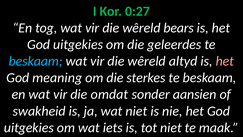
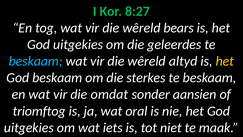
0:27: 0:27 -> 8:27
het at (225, 61) colour: pink -> yellow
God meaning: meaning -> beskaam
swakheid: swakheid -> triomftog
wat niet: niet -> oral
